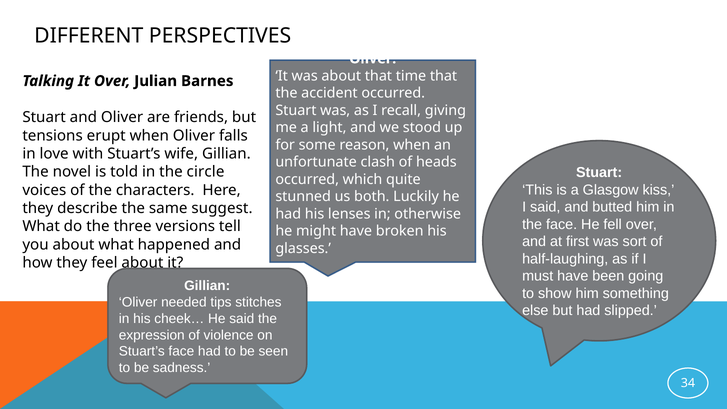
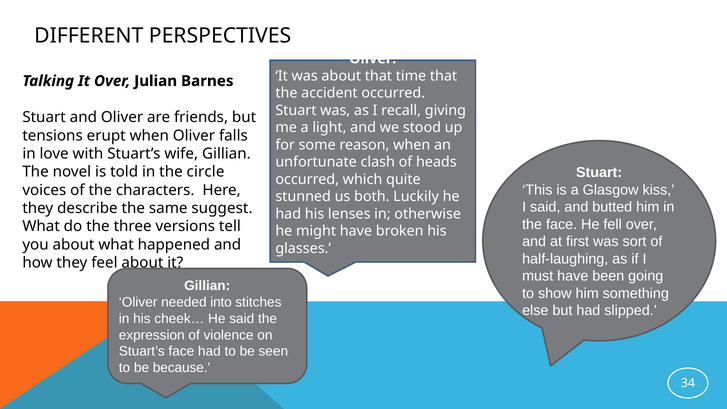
tips: tips -> into
sadness: sadness -> because
